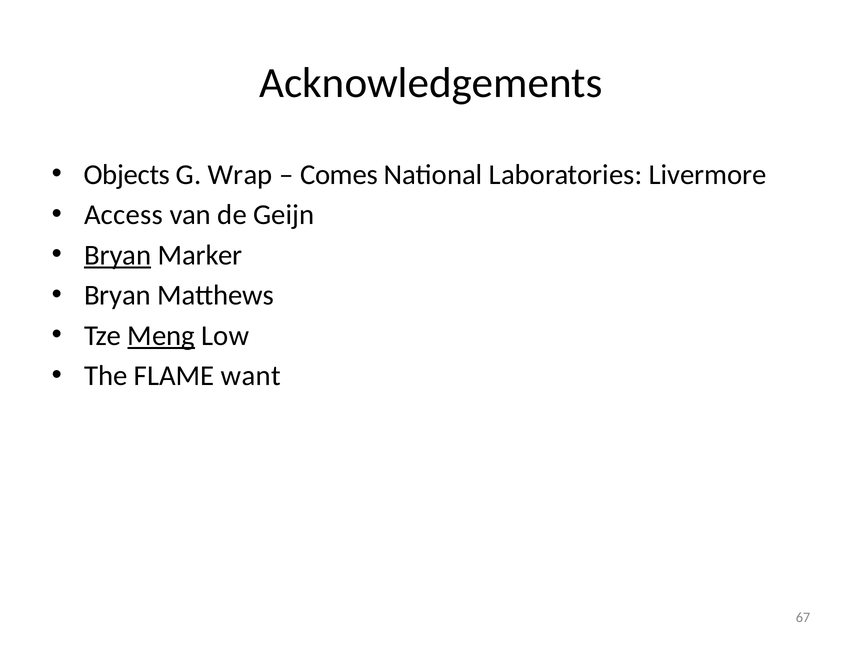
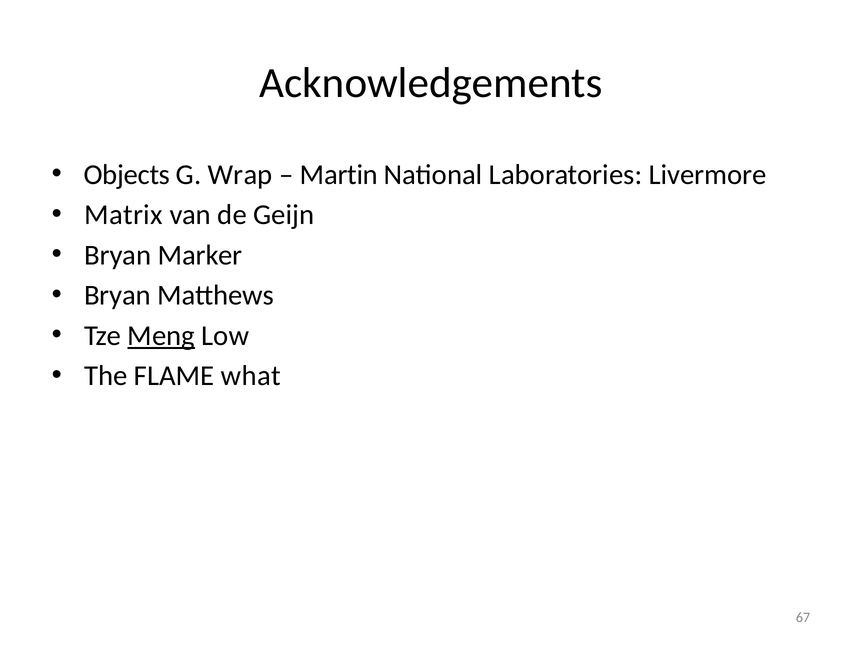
Comes: Comes -> Martin
Access: Access -> Matrix
Bryan at (118, 255) underline: present -> none
want: want -> what
